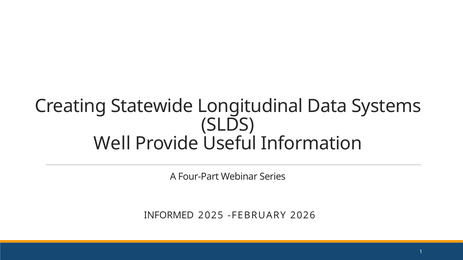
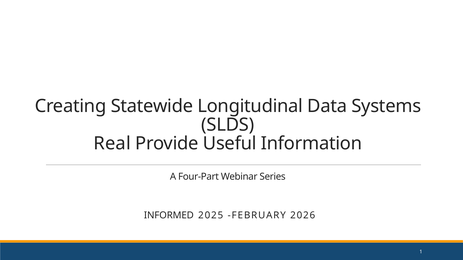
Well: Well -> Real
